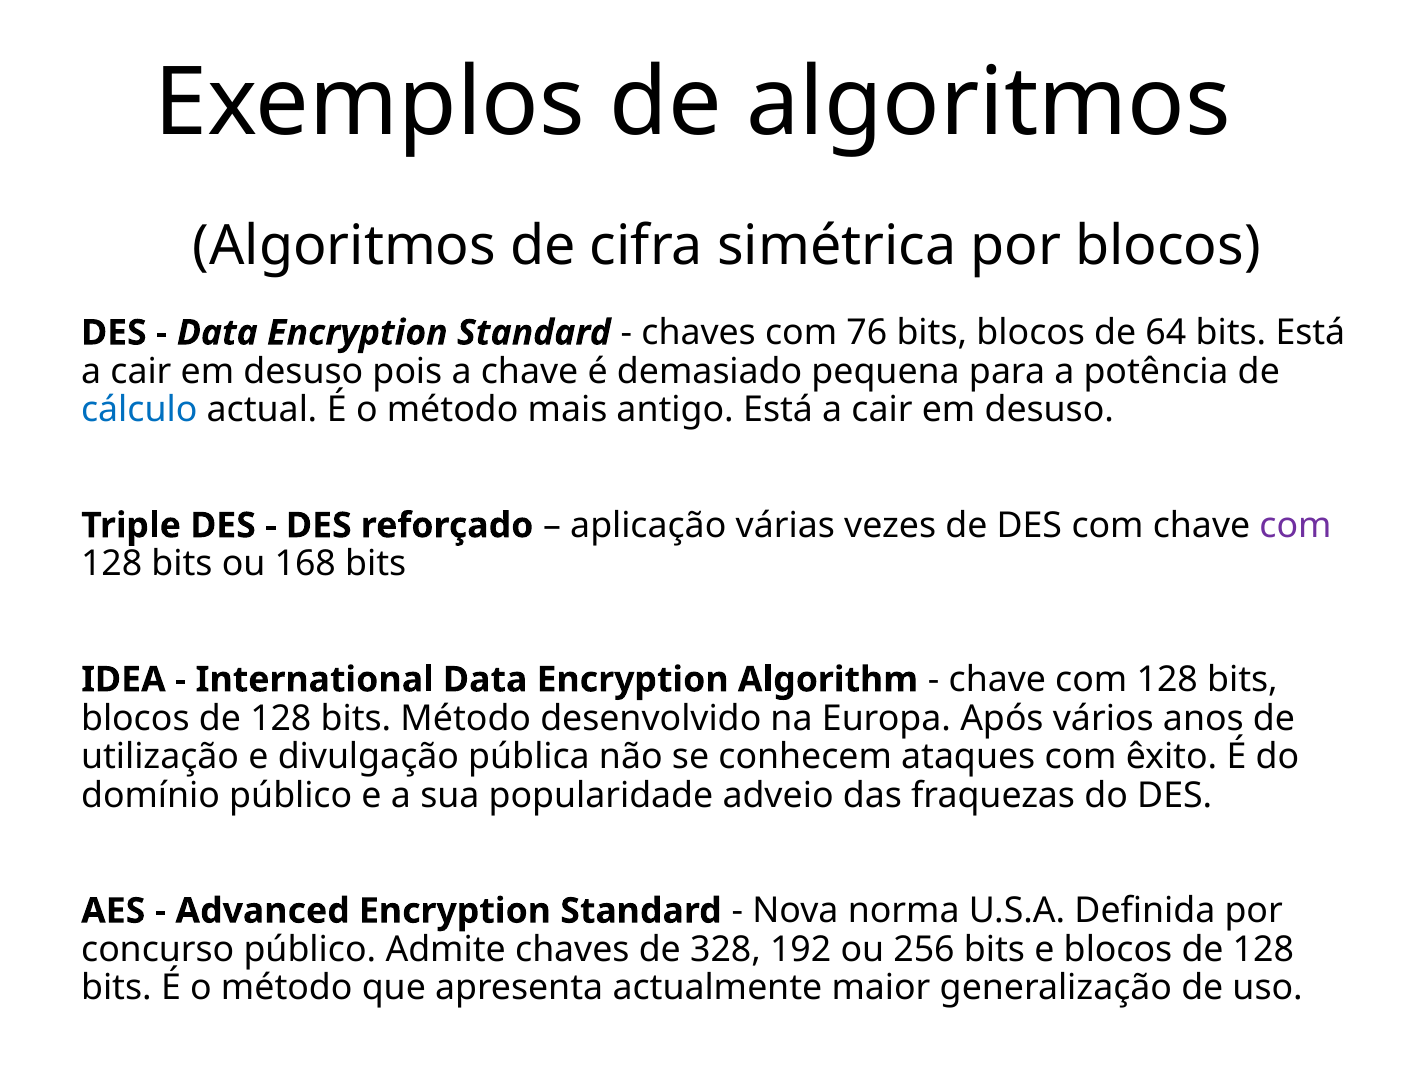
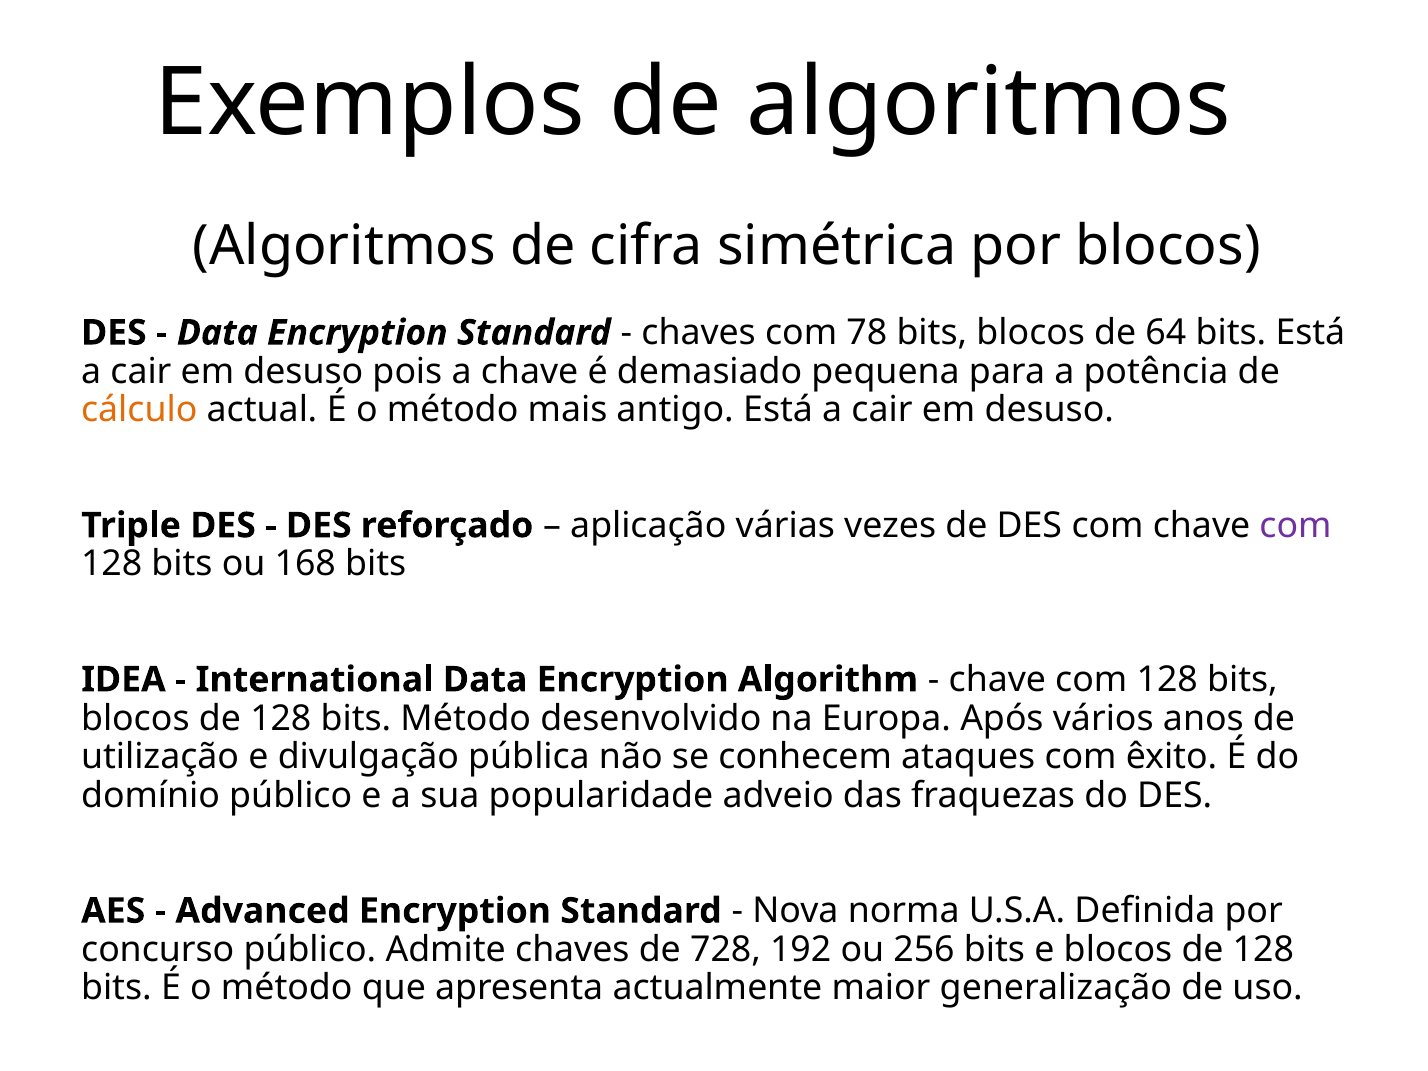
76: 76 -> 78
cálculo colour: blue -> orange
328: 328 -> 728
